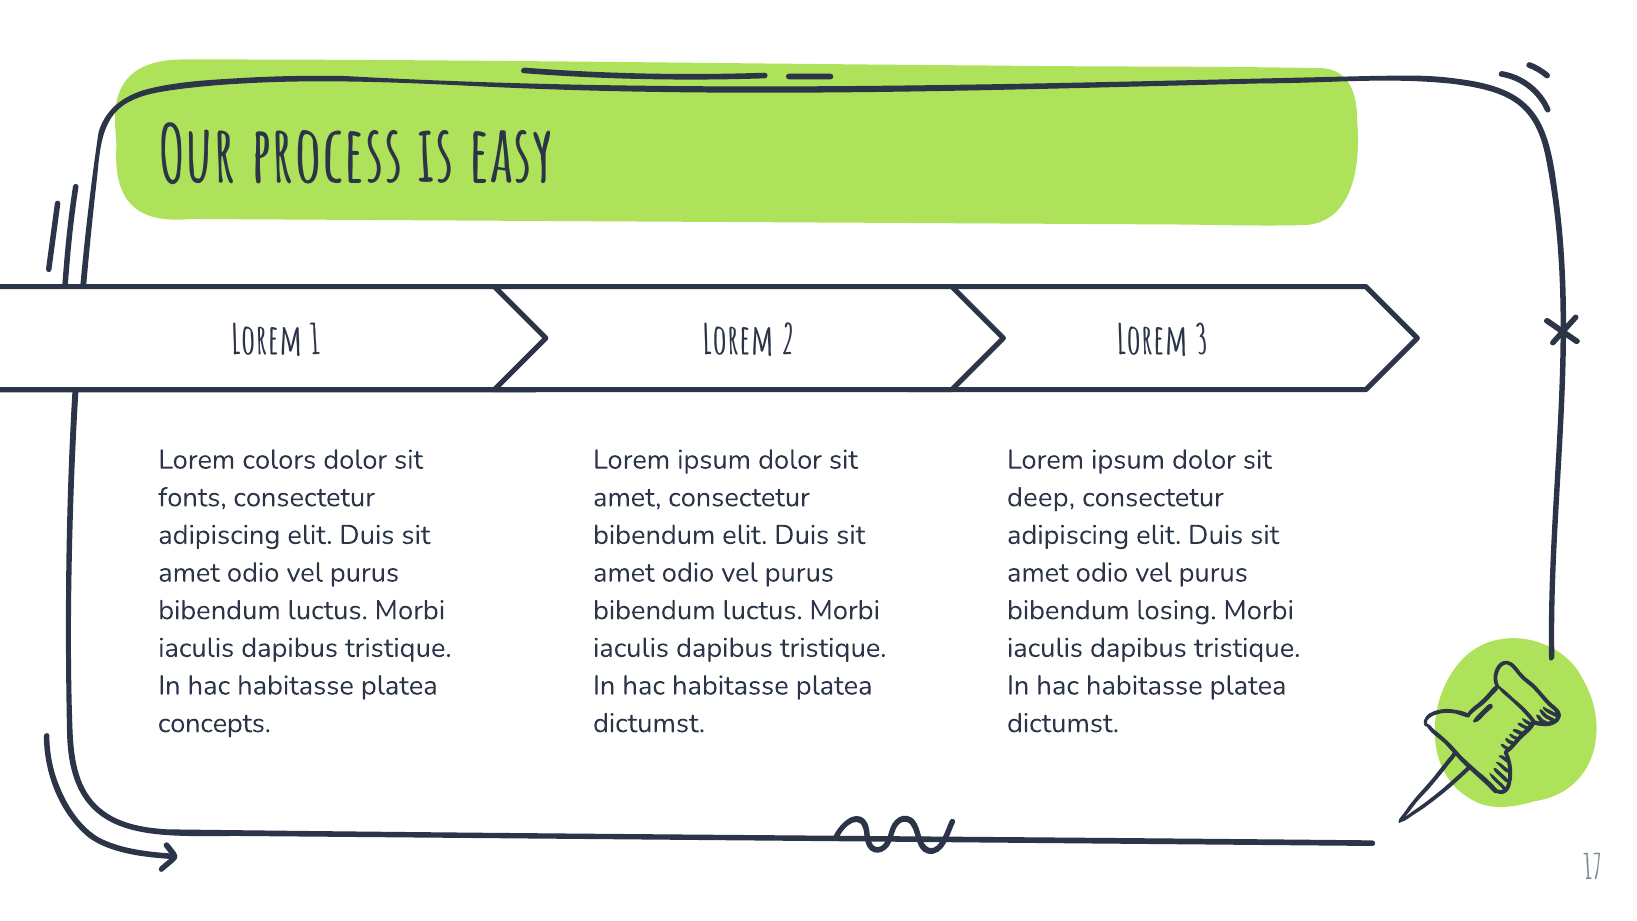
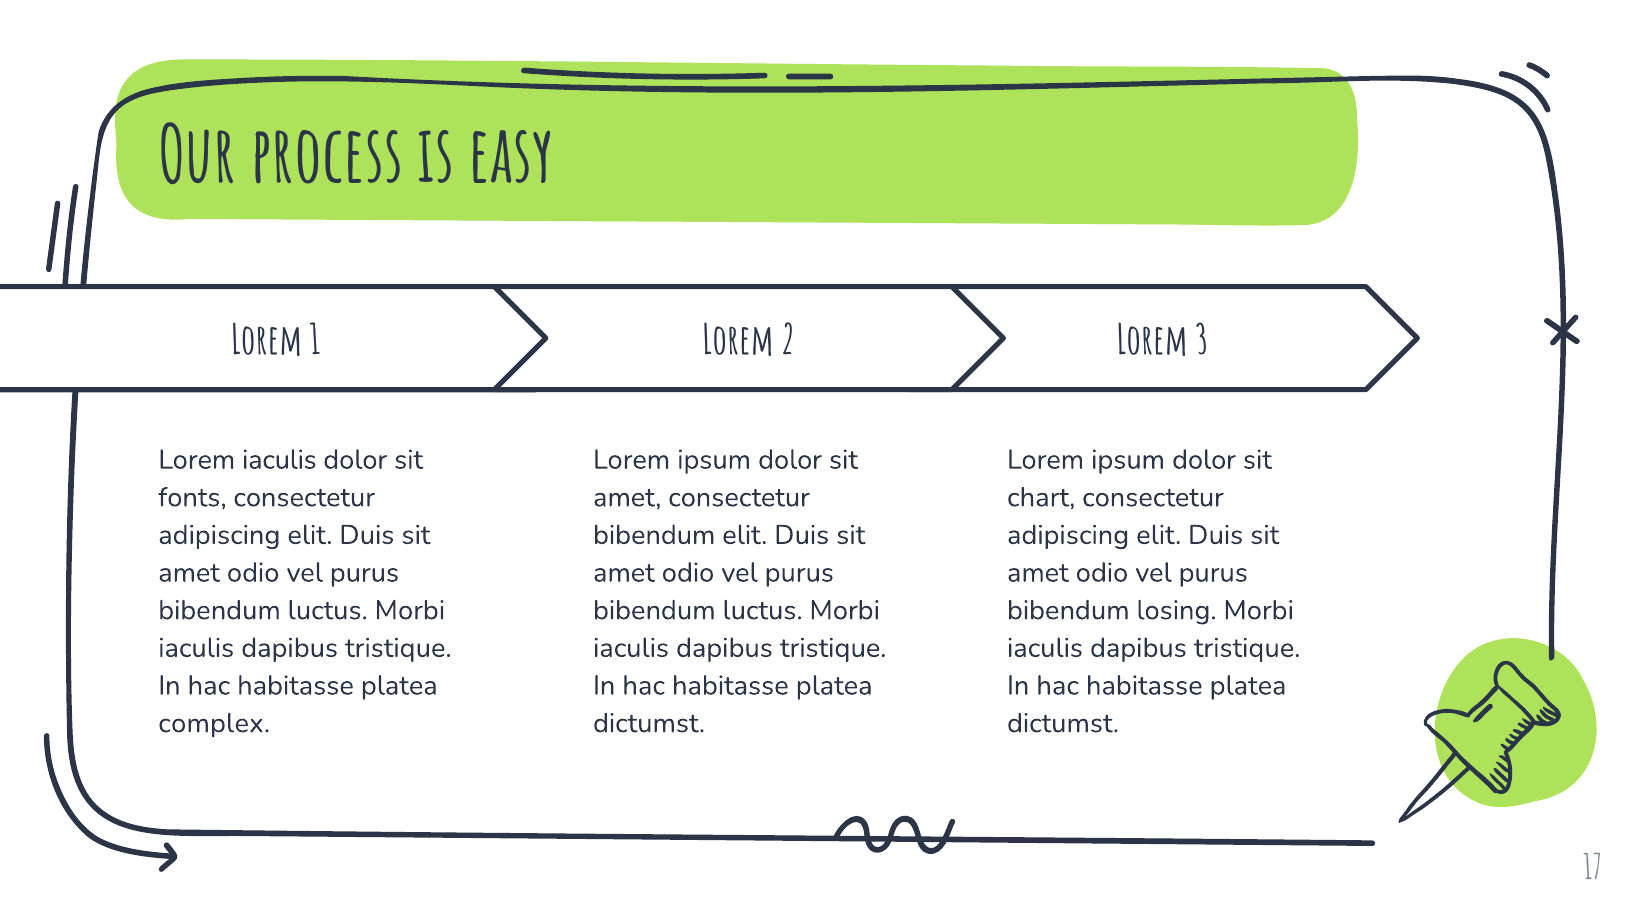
Lorem colors: colors -> iaculis
deep: deep -> chart
concepts: concepts -> complex
